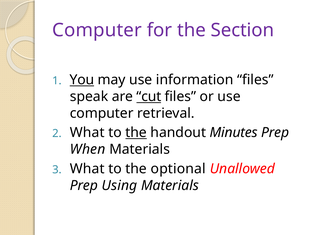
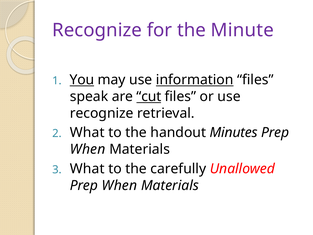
Computer at (97, 30): Computer -> Recognize
Section: Section -> Minute
information underline: none -> present
computer at (102, 113): computer -> recognize
the at (136, 133) underline: present -> none
optional: optional -> carefully
Using at (119, 185): Using -> When
